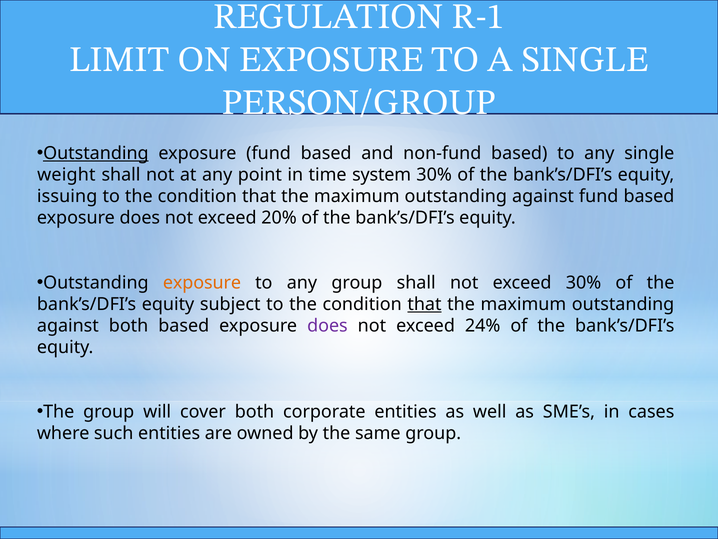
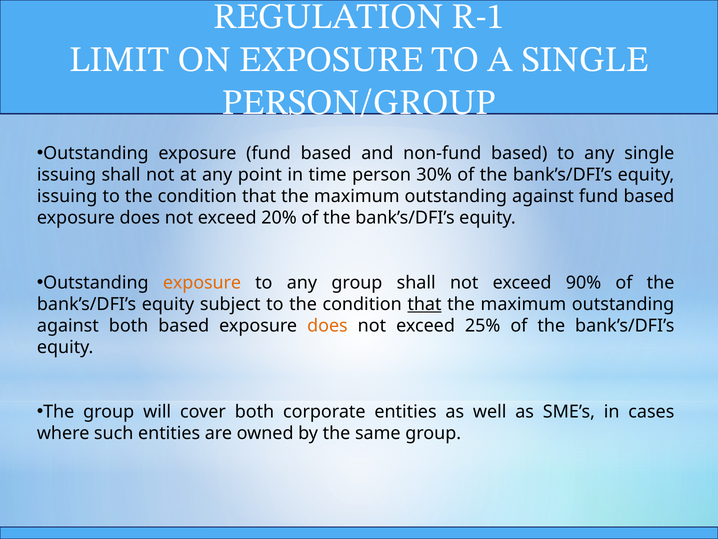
Outstanding at (96, 153) underline: present -> none
weight at (66, 175): weight -> issuing
system: system -> person
exceed 30%: 30% -> 90%
does at (327, 325) colour: purple -> orange
24%: 24% -> 25%
